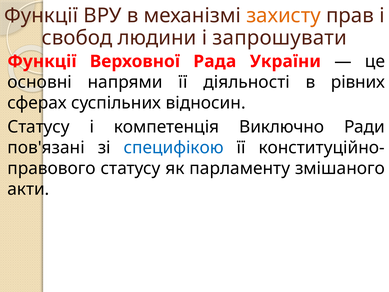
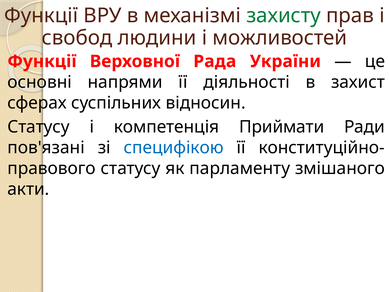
захисту colour: orange -> green
запрошувати: запрошувати -> можливостей
рівних: рівних -> захист
Виключно: Виключно -> Приймати
